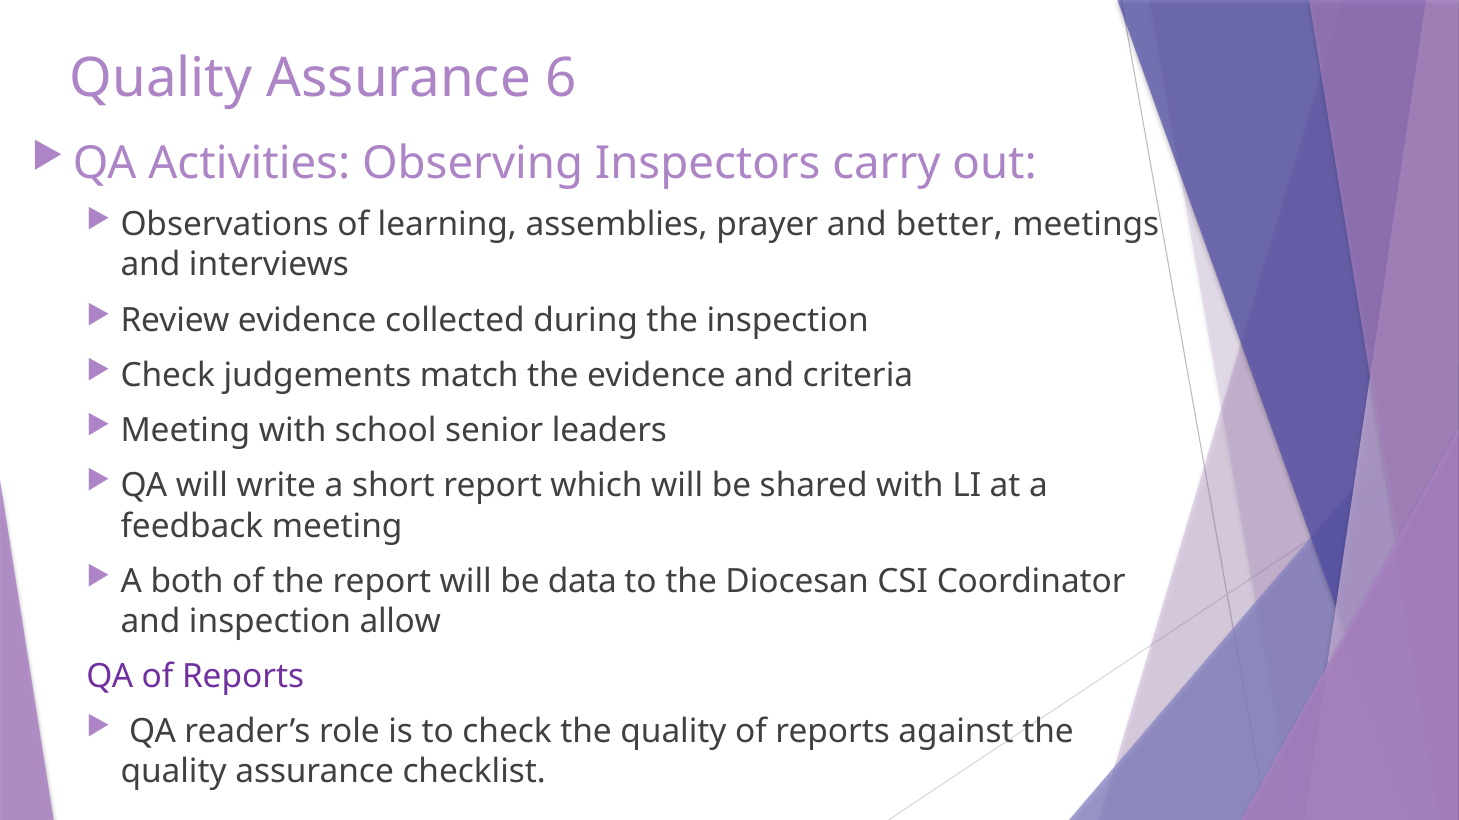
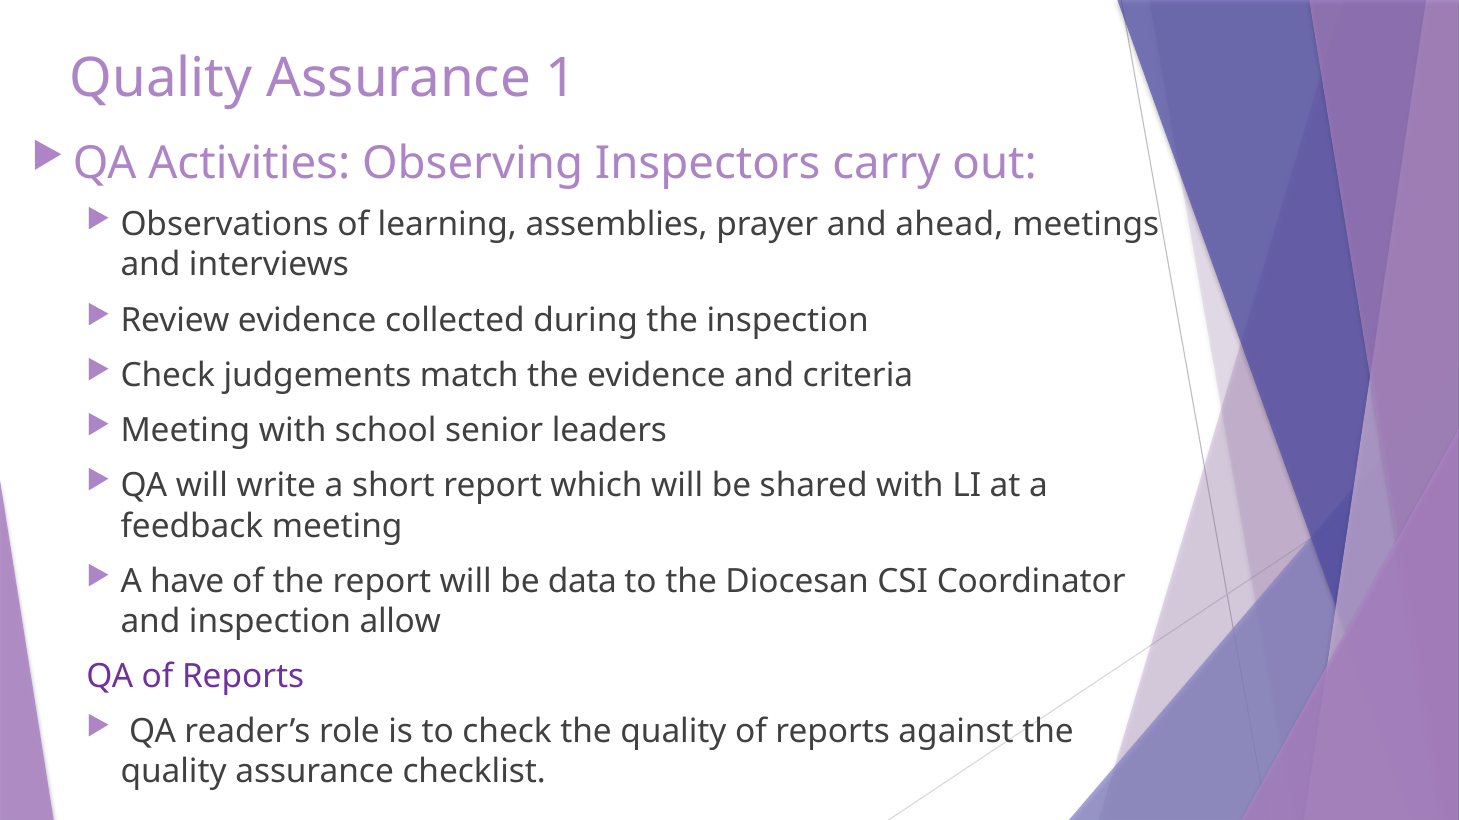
6: 6 -> 1
better: better -> ahead
both: both -> have
